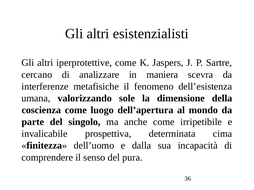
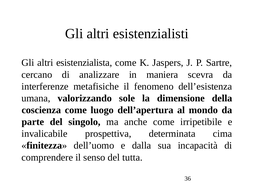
iperprotettive: iperprotettive -> esistenzialista
pura: pura -> tutta
